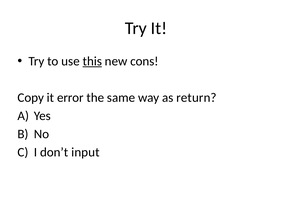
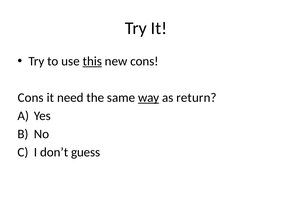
Copy at (31, 98): Copy -> Cons
error: error -> need
way underline: none -> present
input: input -> guess
